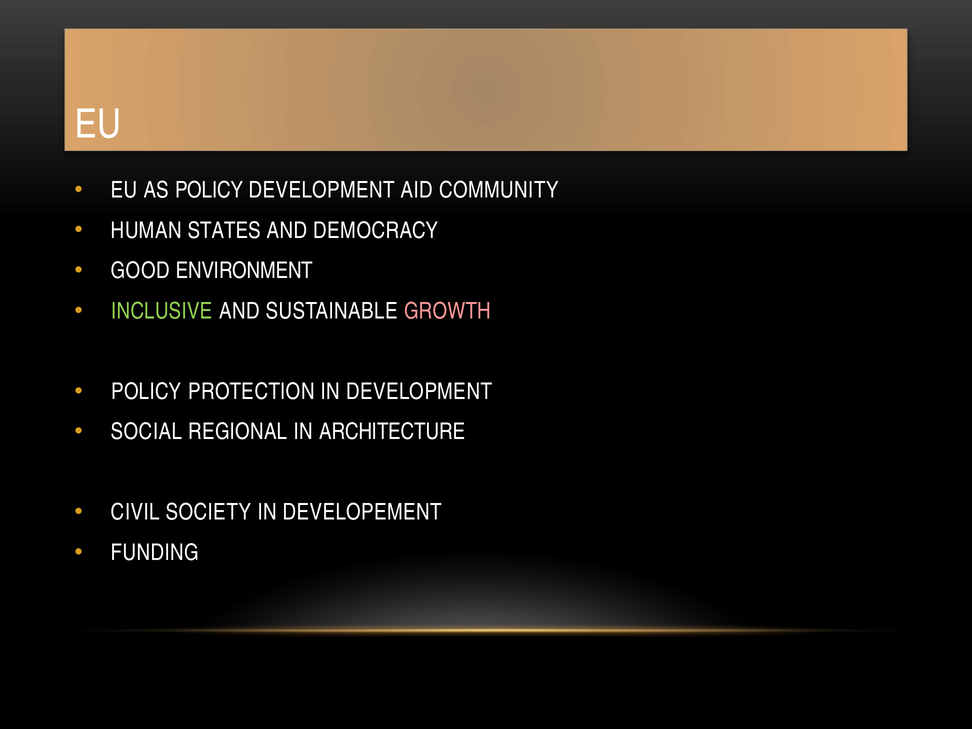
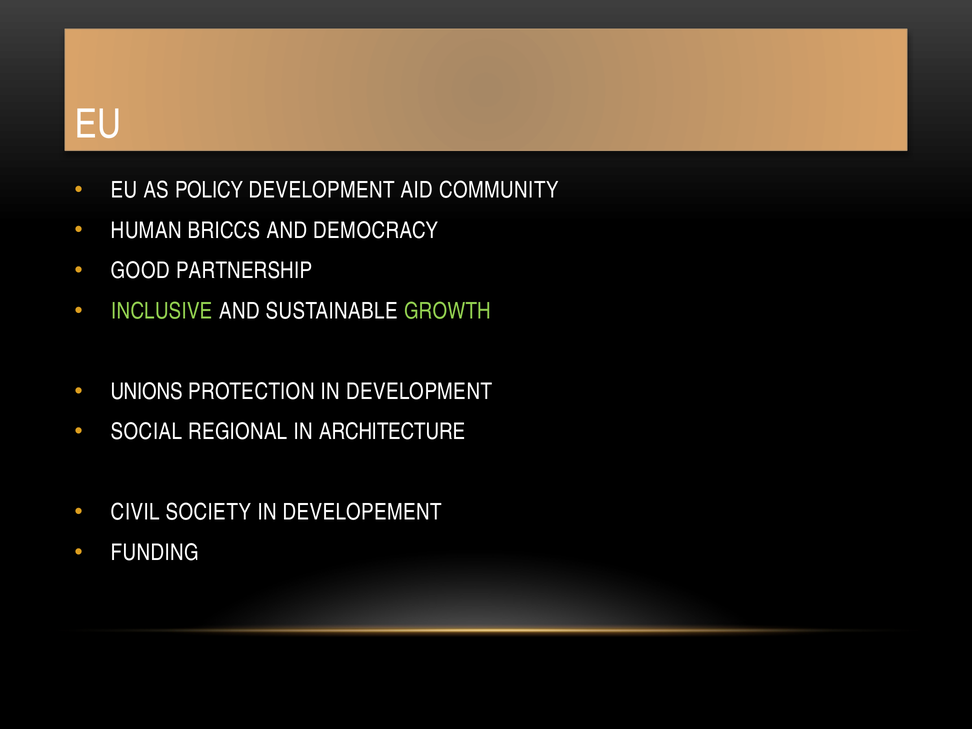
STATES: STATES -> BRICCS
ENVIRONMENT: ENVIRONMENT -> PARTNERSHIP
GROWTH colour: pink -> light green
POLICY at (146, 392): POLICY -> UNIONS
